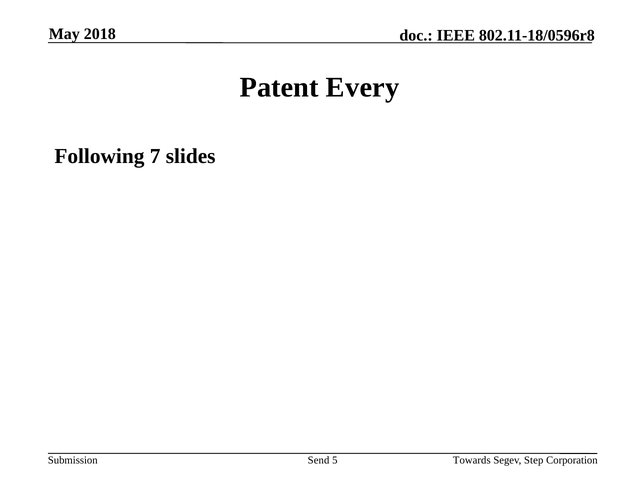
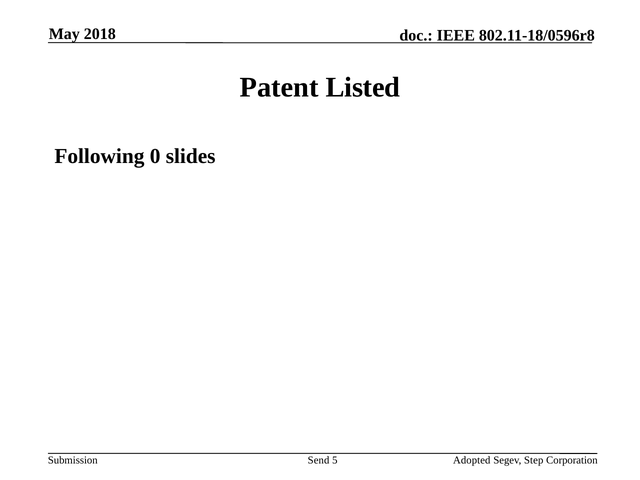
Every: Every -> Listed
7: 7 -> 0
Towards: Towards -> Adopted
